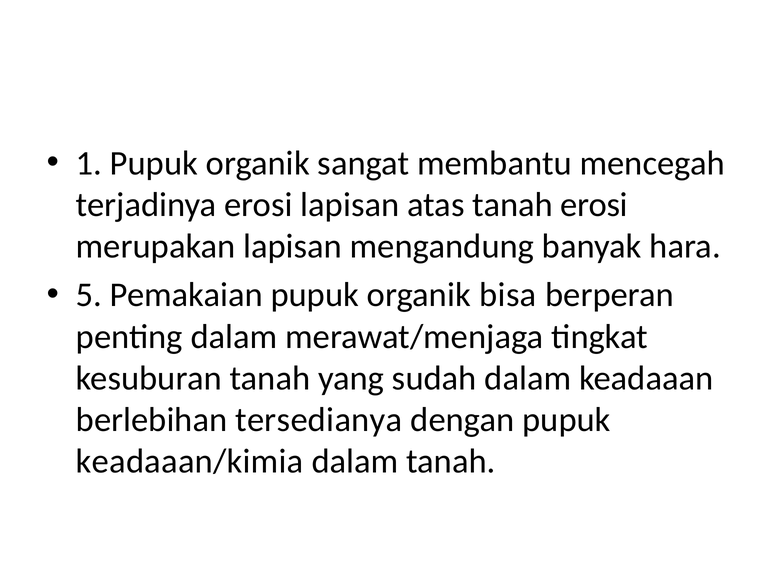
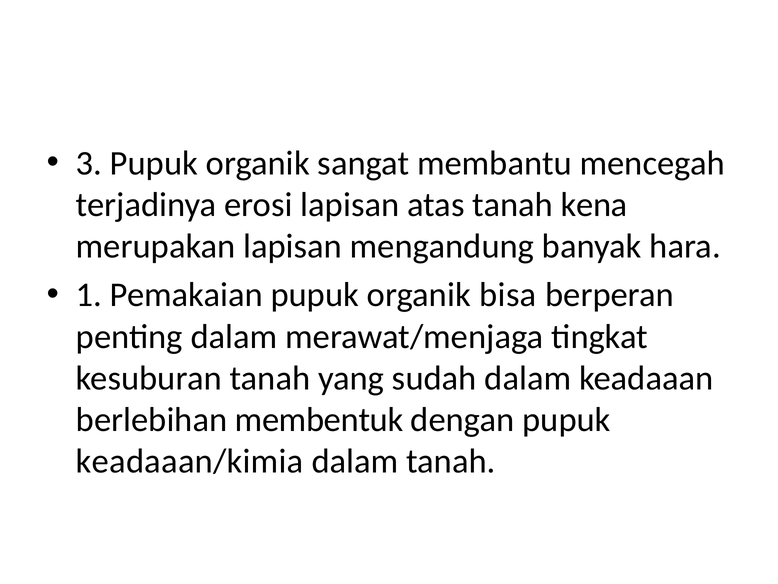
1: 1 -> 3
tanah erosi: erosi -> kena
5: 5 -> 1
tersedianya: tersedianya -> membentuk
